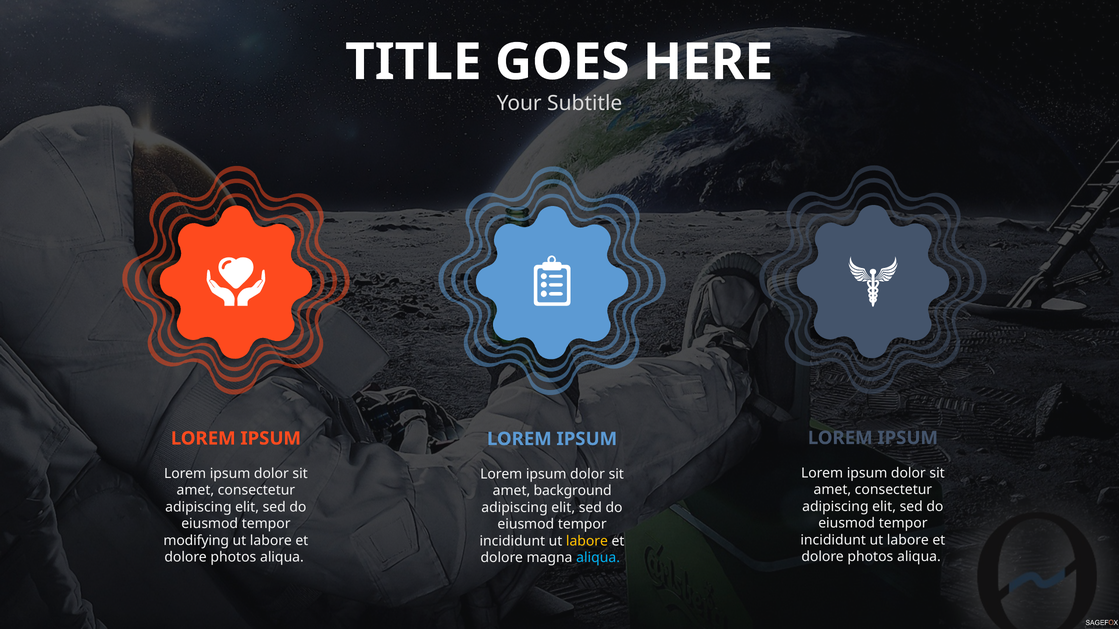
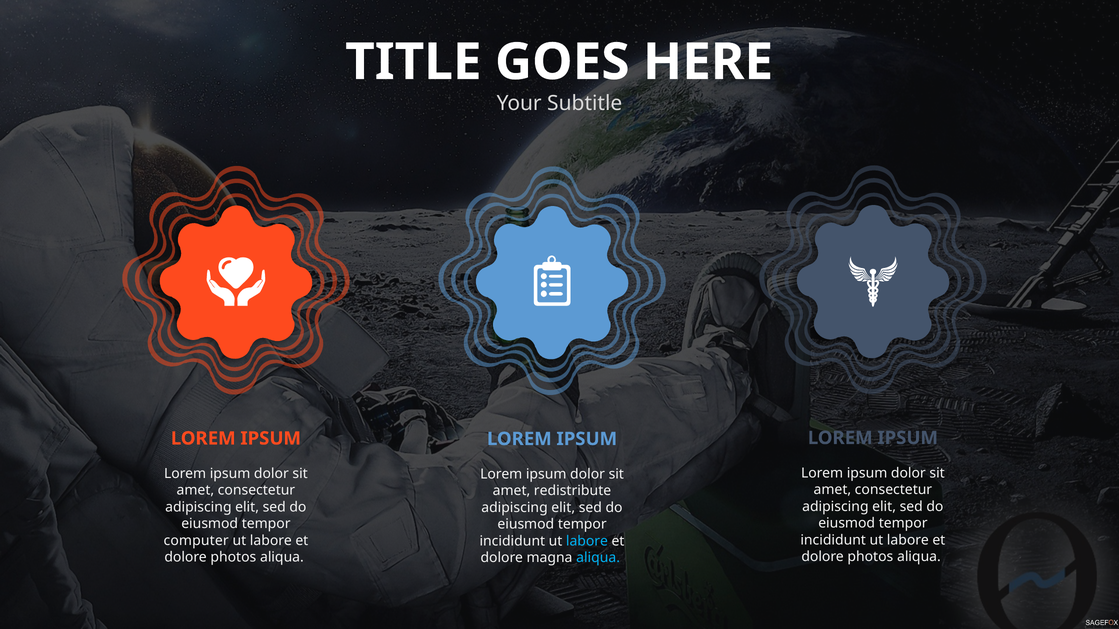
background: background -> redistribute
modifying: modifying -> computer
labore at (587, 541) colour: yellow -> light blue
